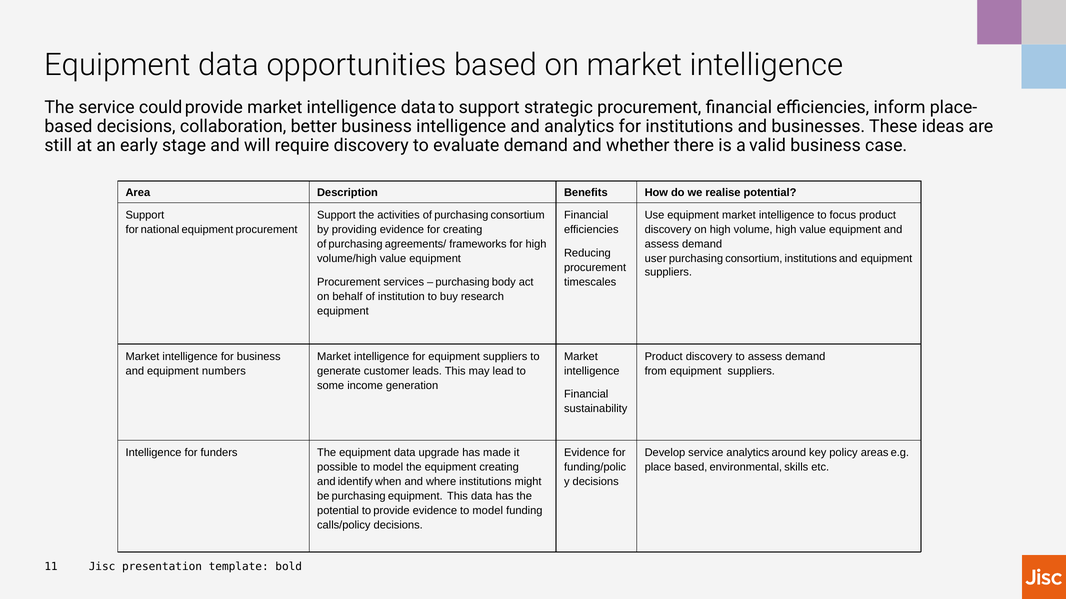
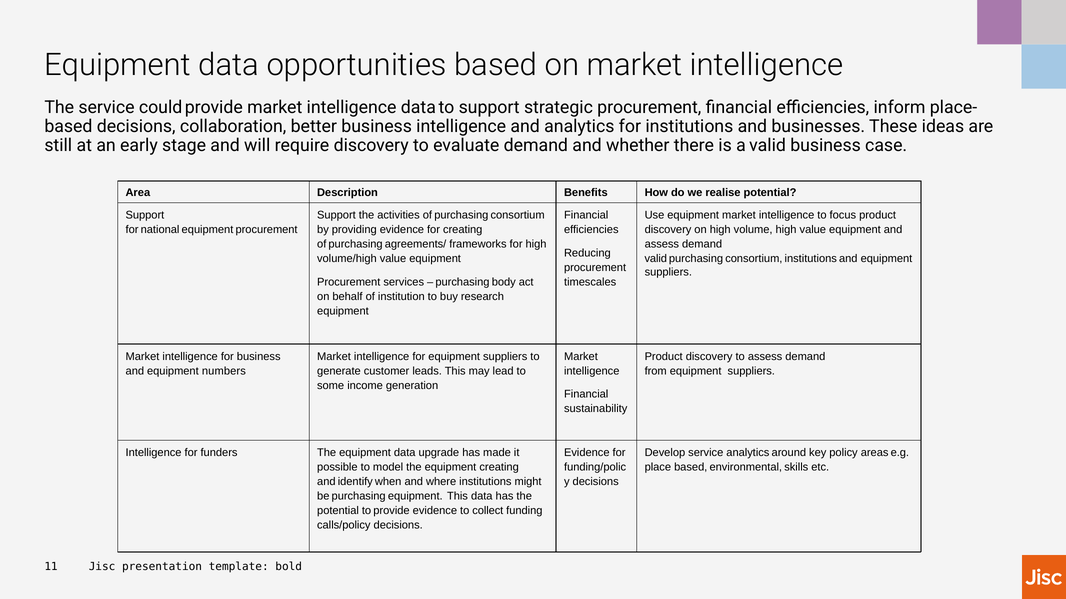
user at (656, 259): user -> valid
evidence to model: model -> collect
